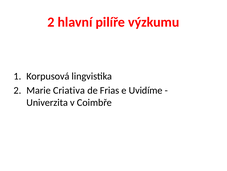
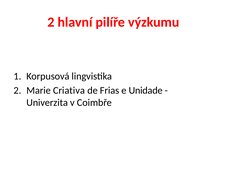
Uvidíme: Uvidíme -> Unidade
